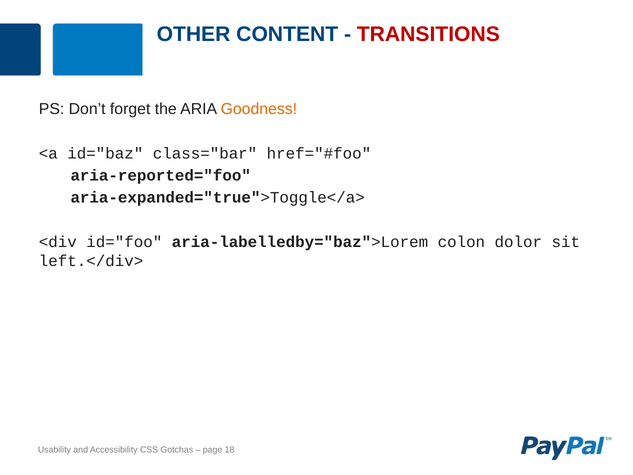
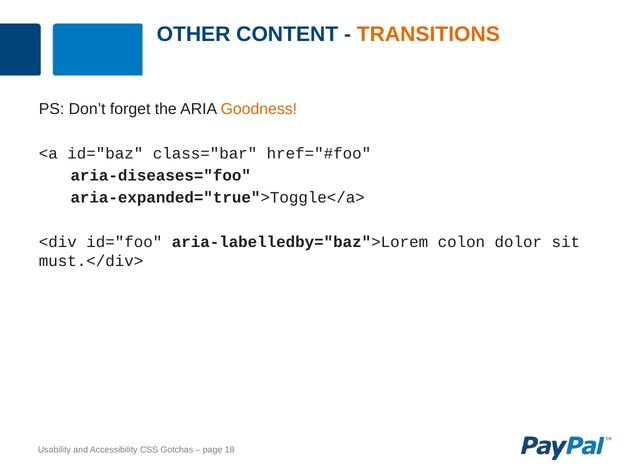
TRANSITIONS colour: red -> orange
aria-reported="foo: aria-reported="foo -> aria-diseases="foo
left.</div>: left.</div> -> must.</div>
